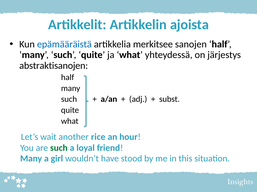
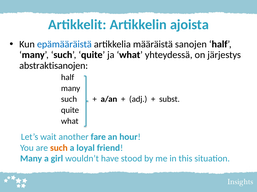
merkitsee: merkitsee -> määräistä
rice: rice -> fare
such at (59, 148) colour: green -> orange
